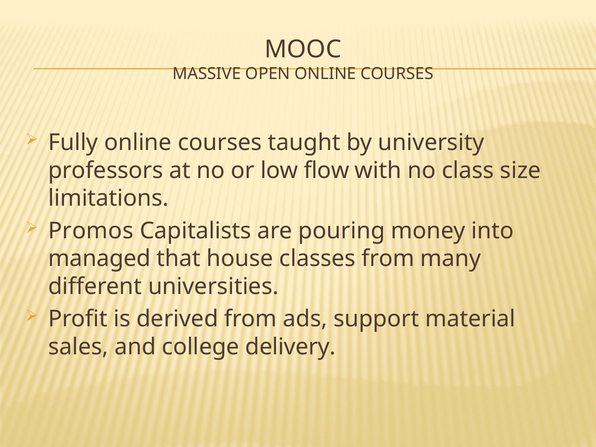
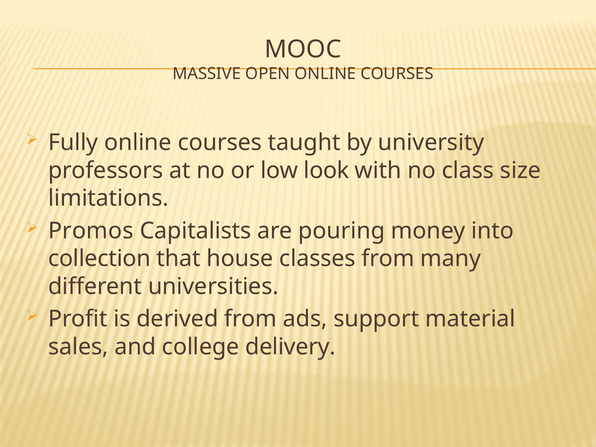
flow: flow -> look
managed: managed -> collection
